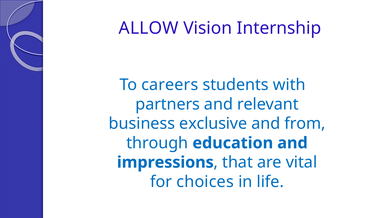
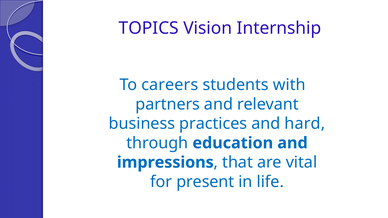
ALLOW: ALLOW -> TOPICS
exclusive: exclusive -> practices
from: from -> hard
choices: choices -> present
